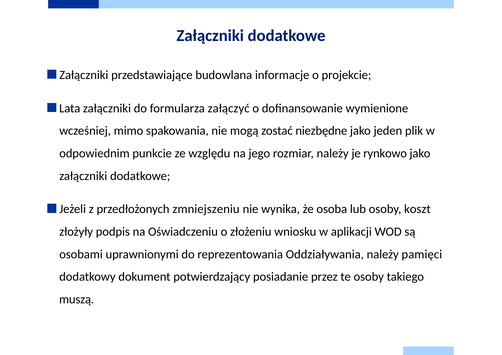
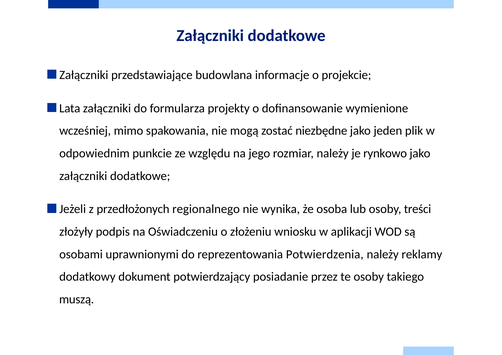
załączyć: załączyć -> projekty
zmniejszeniu: zmniejszeniu -> regionalnego
koszt: koszt -> treści
Oddziaływania: Oddziaływania -> Potwierdzenia
pamięci: pamięci -> reklamy
